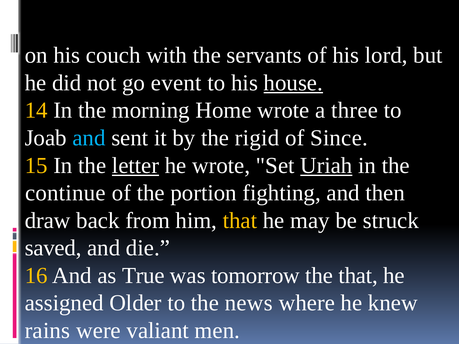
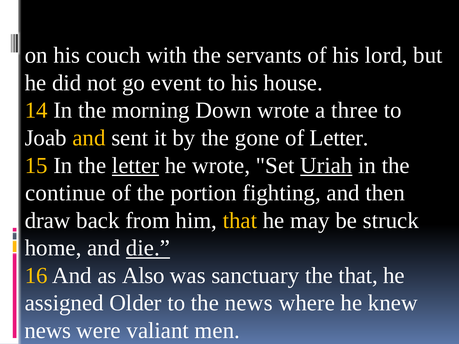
house underline: present -> none
Home: Home -> Down
and at (89, 138) colour: light blue -> yellow
rigid: rigid -> gone
of Since: Since -> Letter
saved: saved -> home
die underline: none -> present
True: True -> Also
tomorrow: tomorrow -> sanctuary
rains at (47, 331): rains -> news
